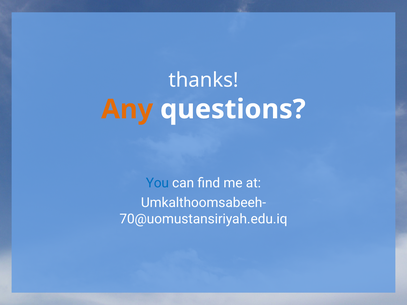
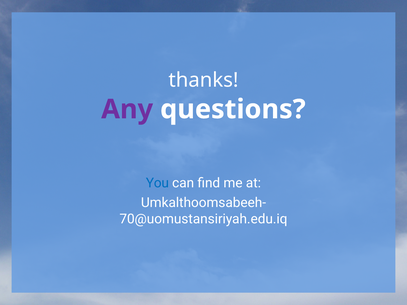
Any colour: orange -> purple
